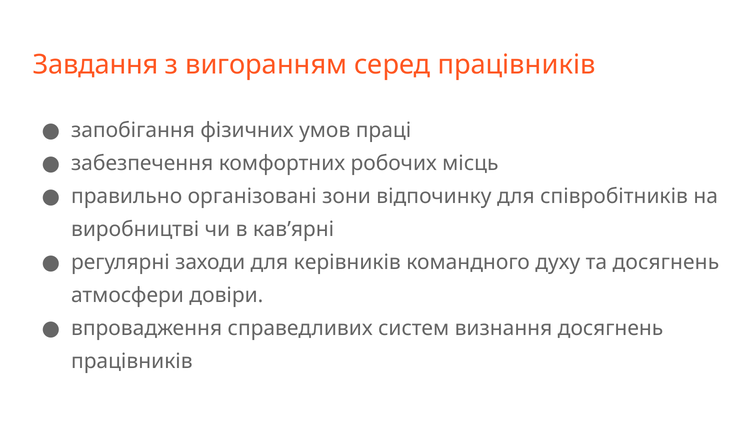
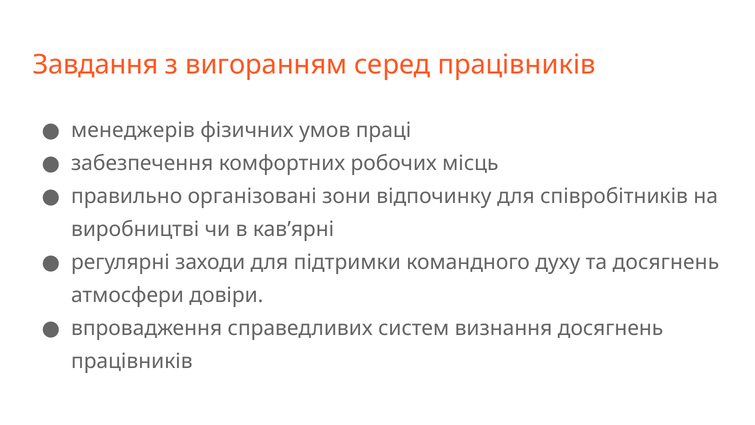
запобігання: запобігання -> менеджерів
керівників: керівників -> підтримки
